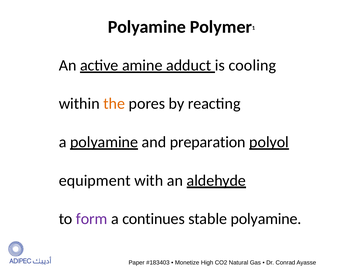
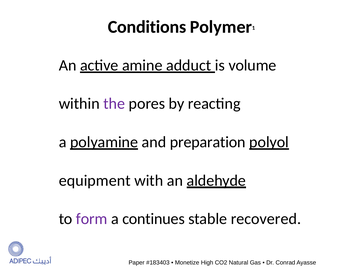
Polyamine at (147, 27): Polyamine -> Conditions
cooling: cooling -> volume
the colour: orange -> purple
stable polyamine: polyamine -> recovered
